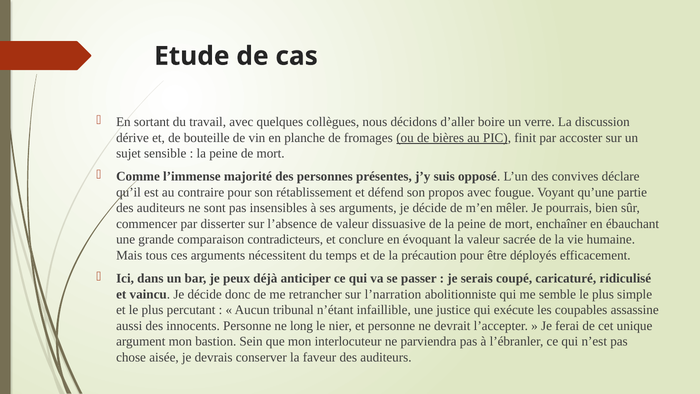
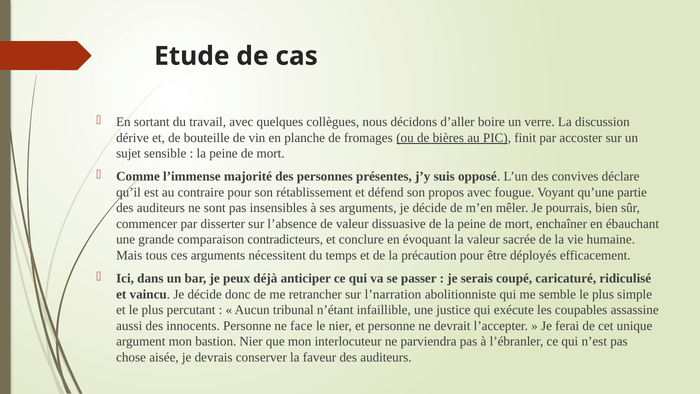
long: long -> face
bastion Sein: Sein -> Nier
